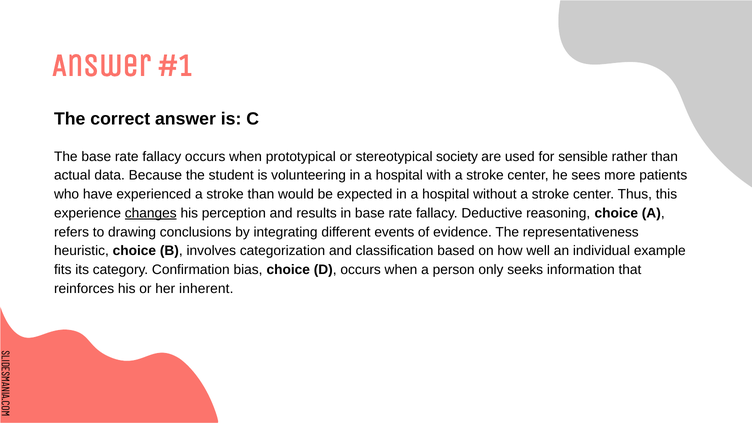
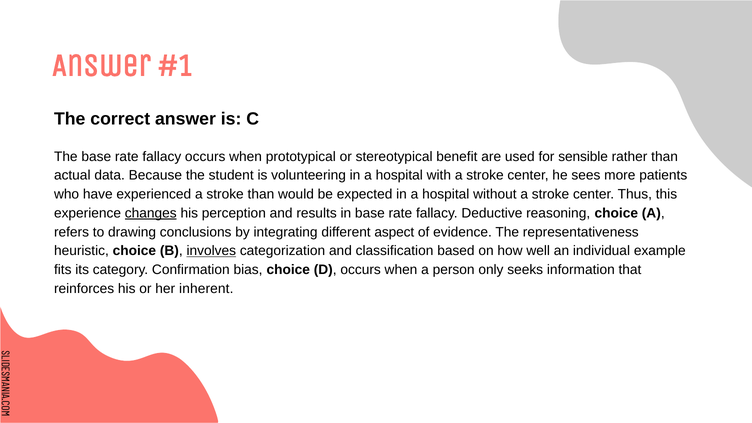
society: society -> benefit
events: events -> aspect
involves underline: none -> present
